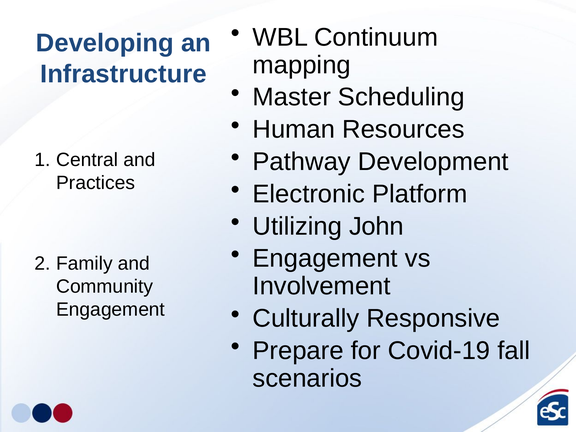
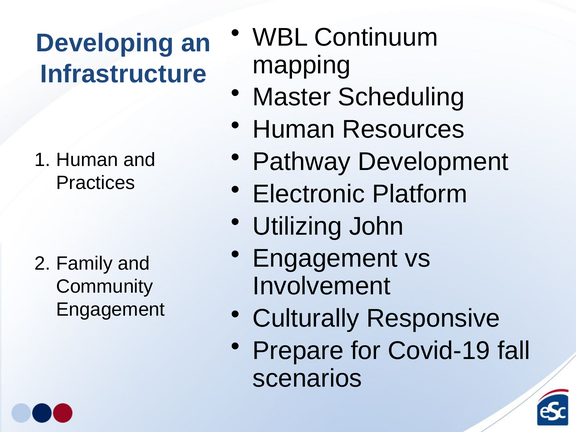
Central at (87, 160): Central -> Human
